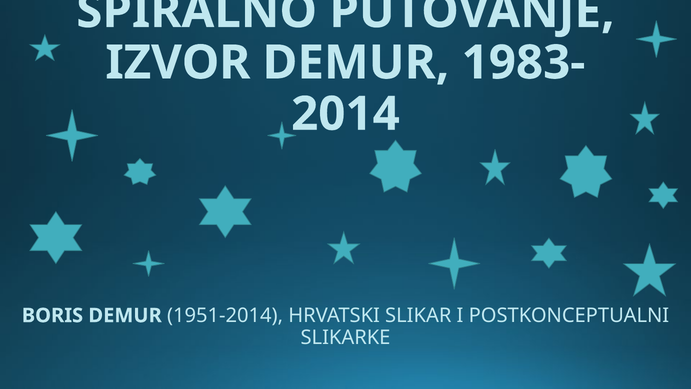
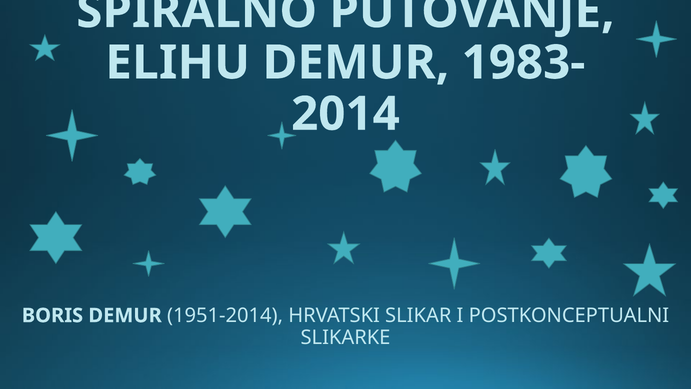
IZVOR: IZVOR -> ELIHU
